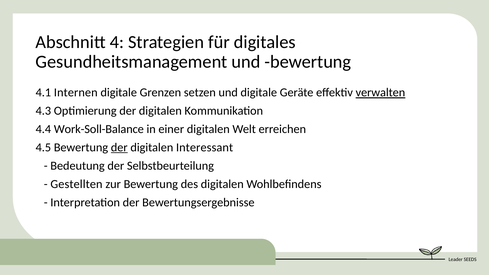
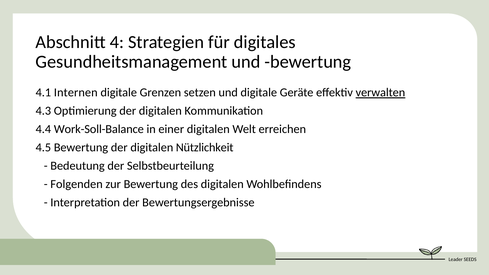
der at (119, 147) underline: present -> none
Interessant: Interessant -> Nützlichkeit
Gestellten: Gestellten -> Folgenden
